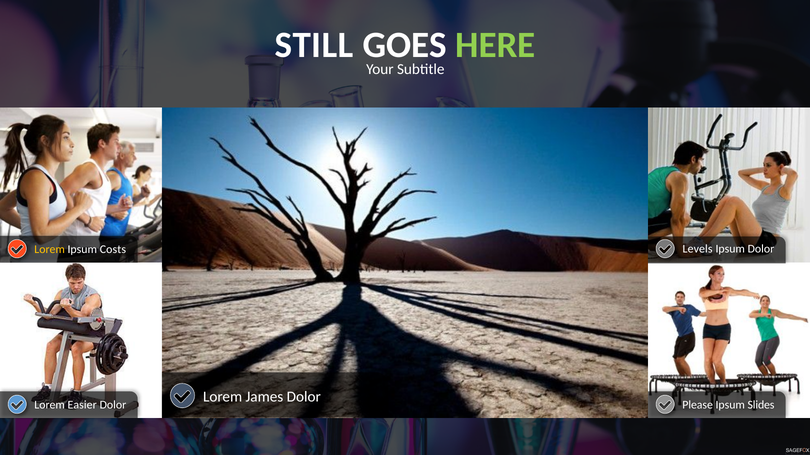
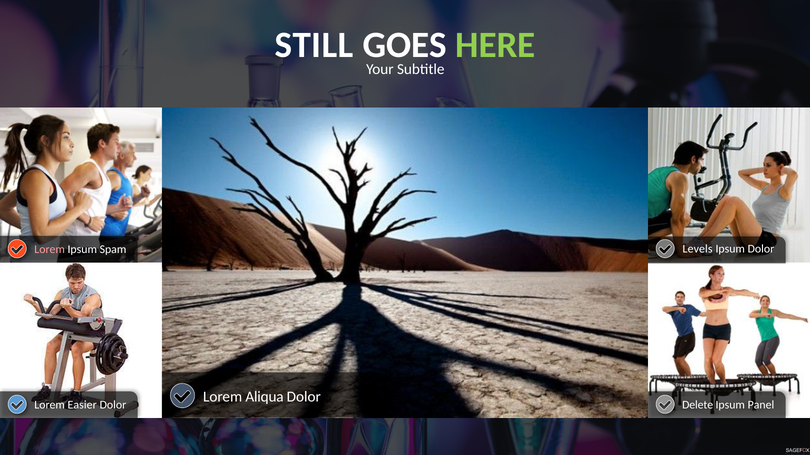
Lorem at (50, 249) colour: yellow -> pink
Costs: Costs -> Spam
James: James -> Aliqua
Please: Please -> Delete
Slides: Slides -> Panel
